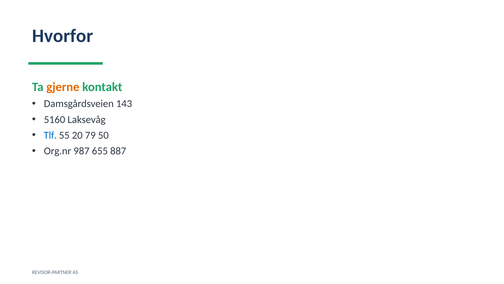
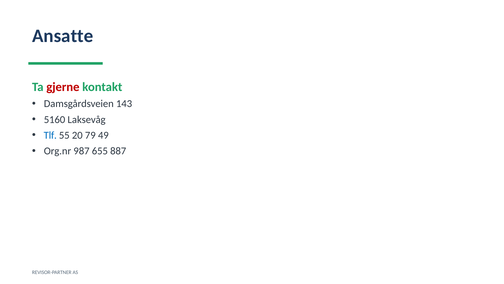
Hvorfor: Hvorfor -> Ansatte
gjerne colour: orange -> red
50: 50 -> 49
